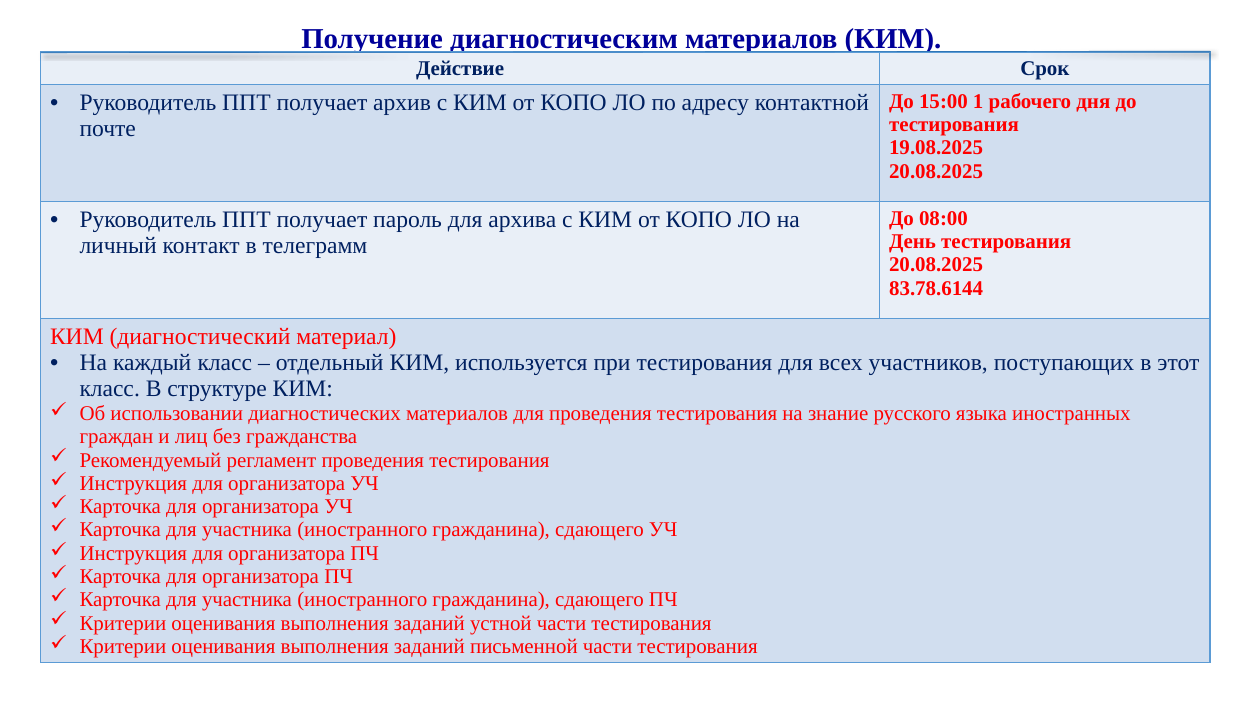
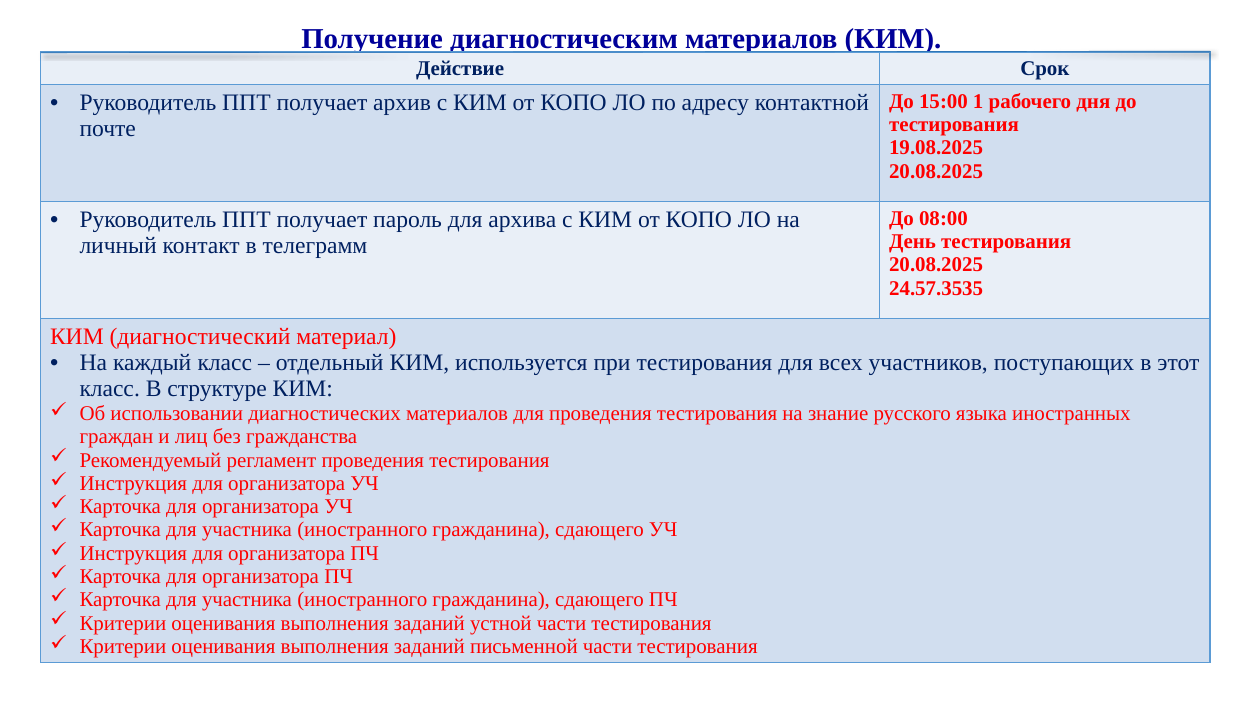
83.78.6144: 83.78.6144 -> 24.57.3535
